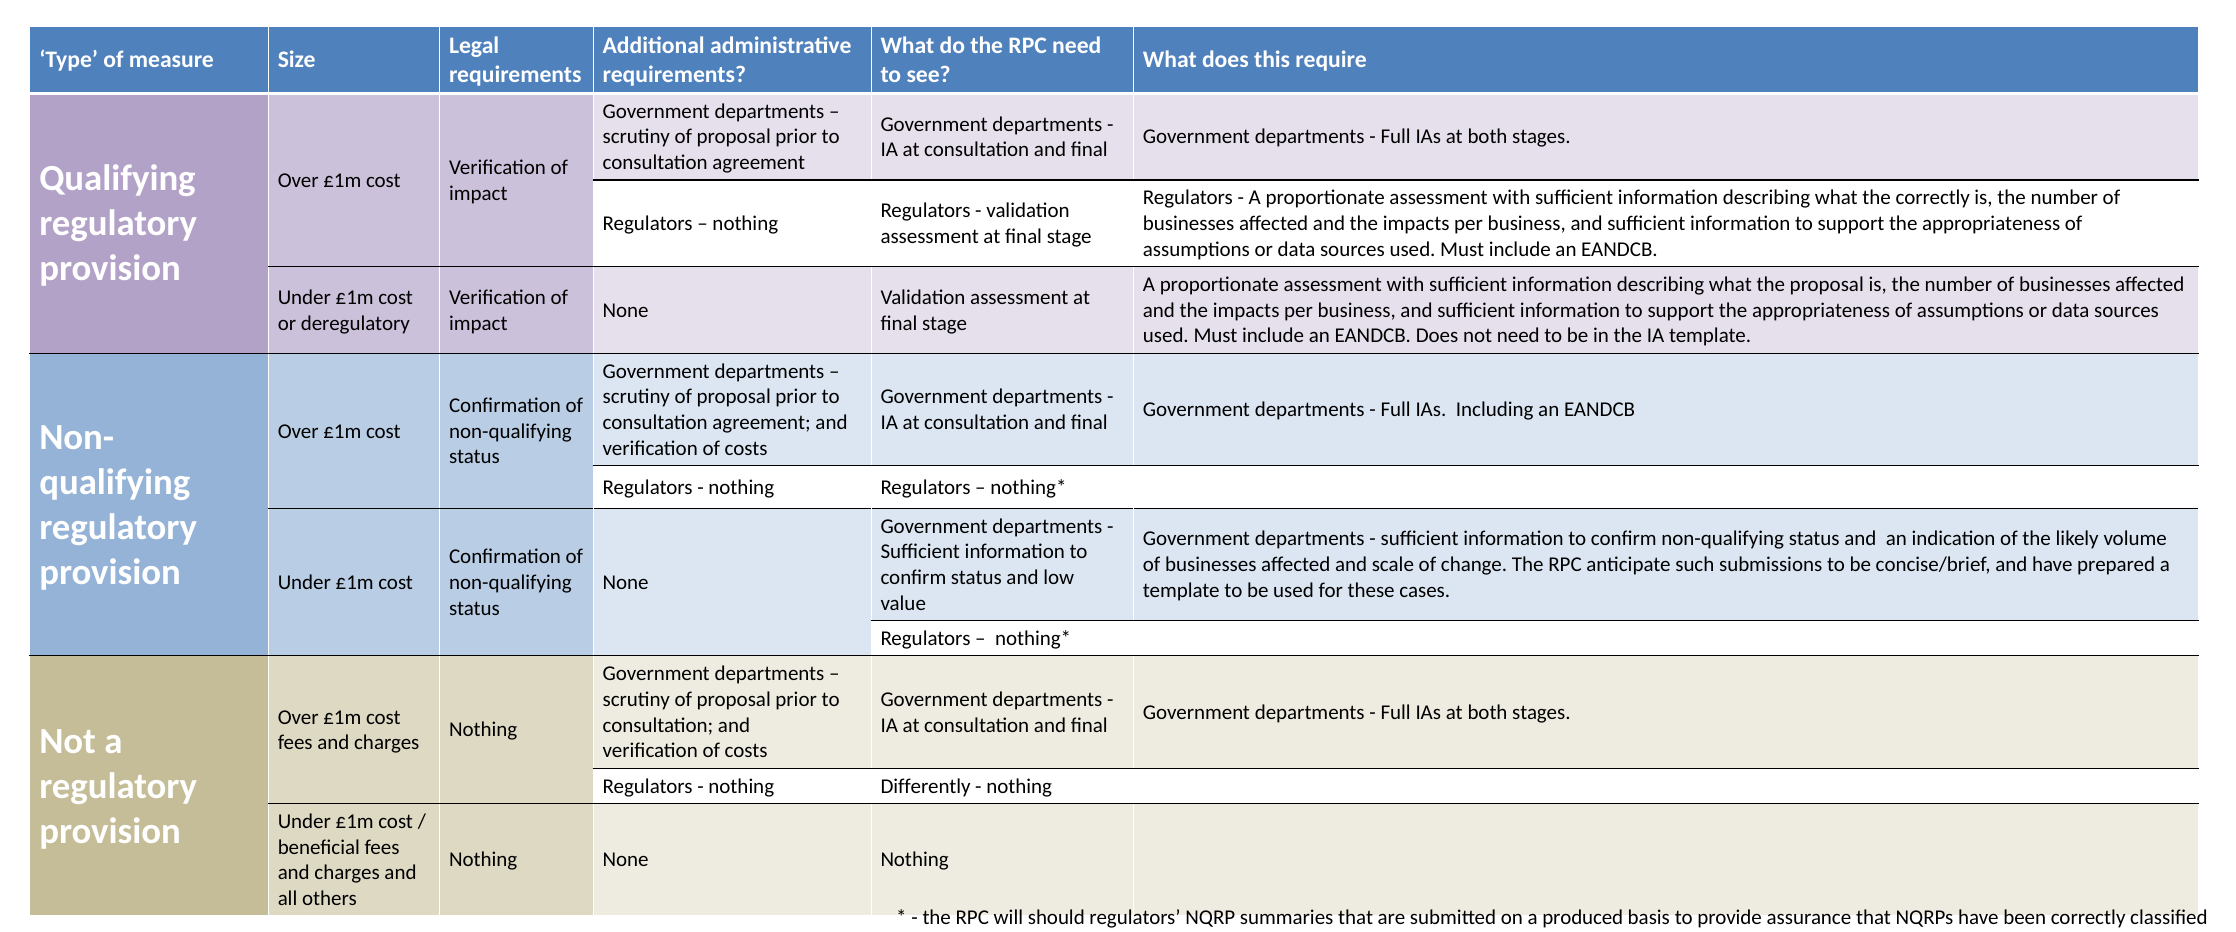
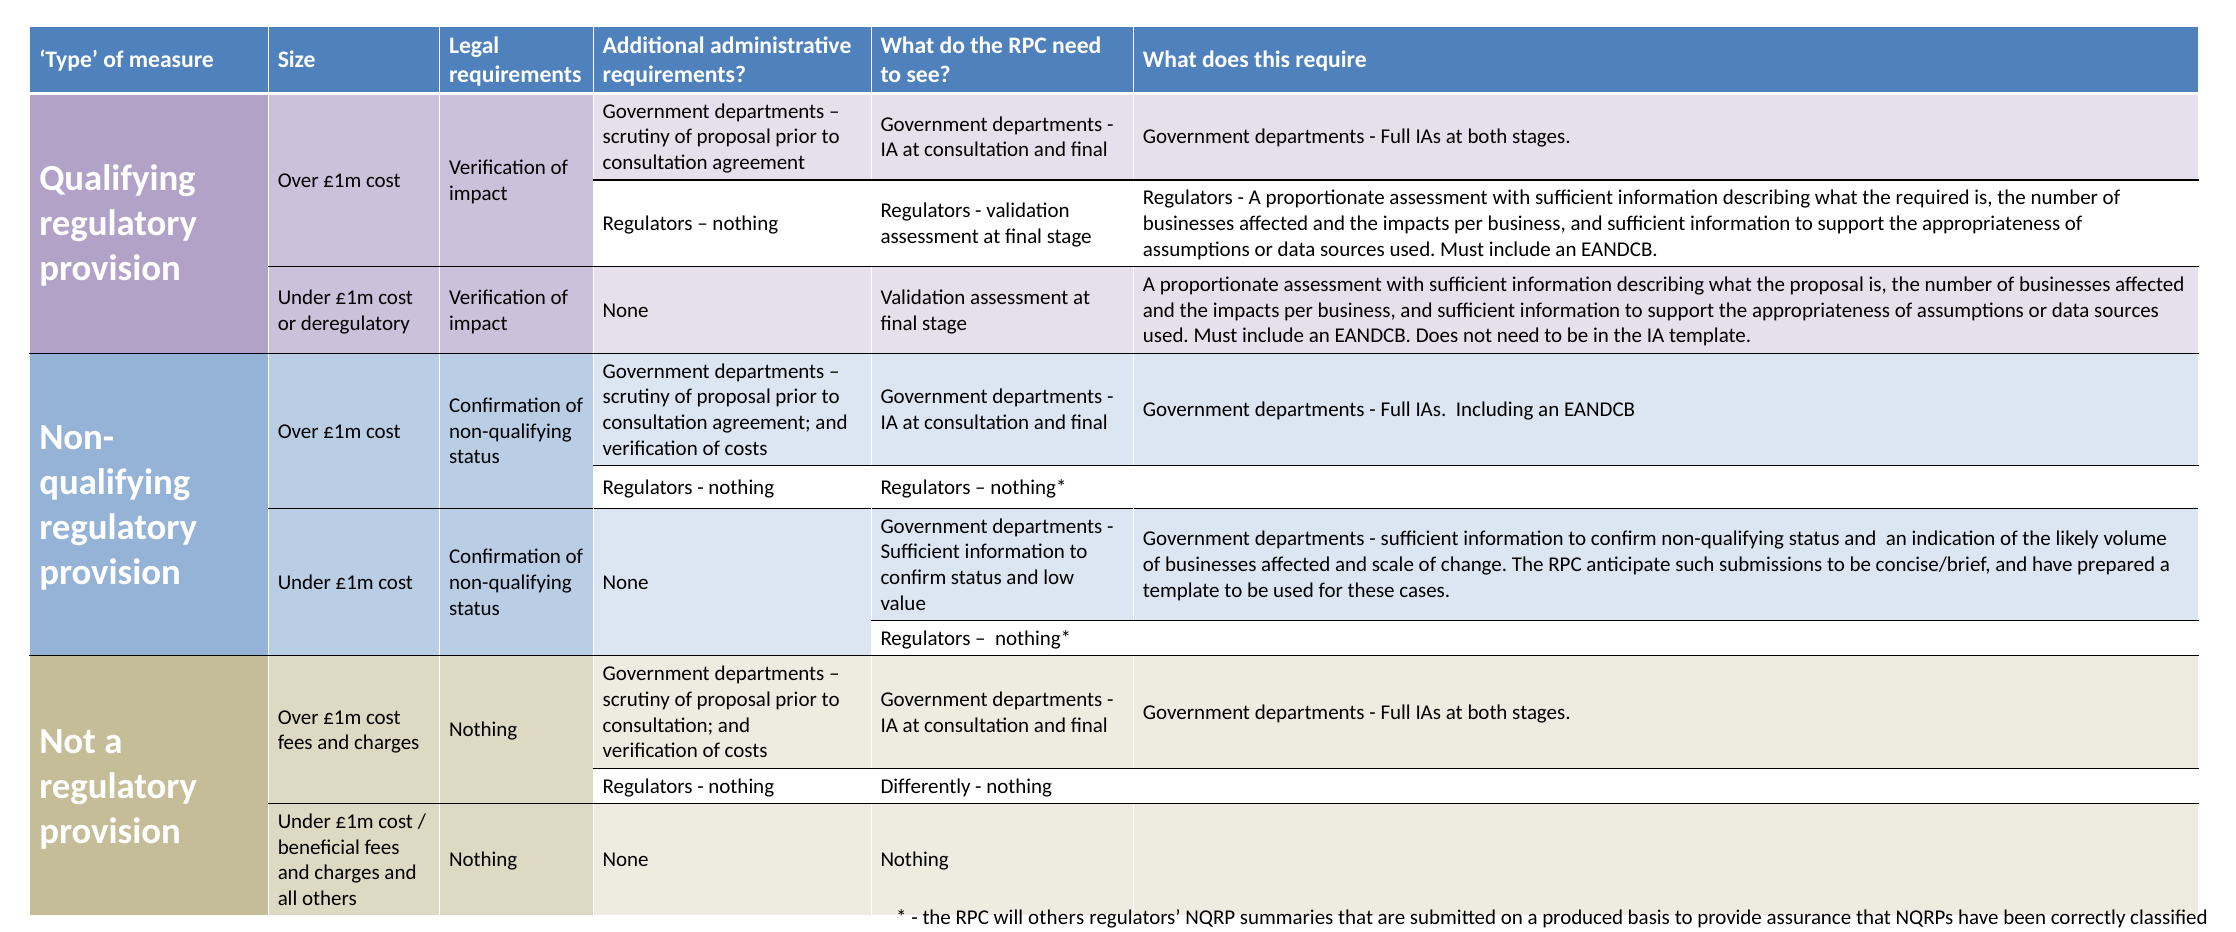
the correctly: correctly -> required
will should: should -> others
